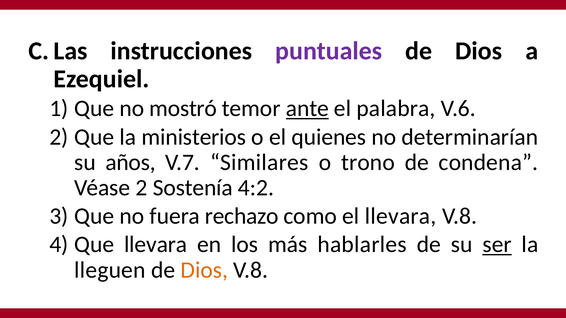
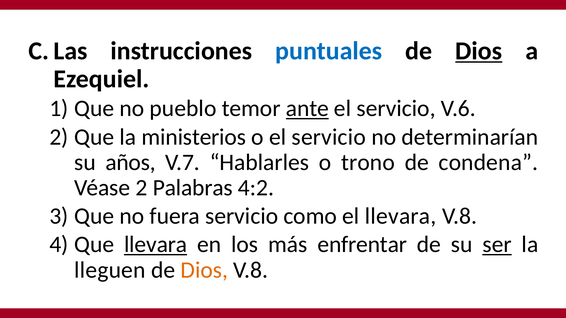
puntuales colour: purple -> blue
Dios at (479, 51) underline: none -> present
mostró: mostró -> pueblo
palabra at (396, 109): palabra -> servicio
o el quienes: quienes -> servicio
Similares: Similares -> Hablarles
Sostenía: Sostenía -> Palabras
fuera rechazo: rechazo -> servicio
llevara at (156, 245) underline: none -> present
hablarles: hablarles -> enfrentar
